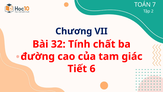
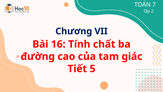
32: 32 -> 16
6: 6 -> 5
